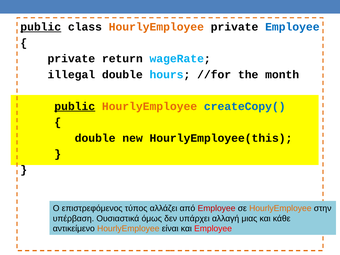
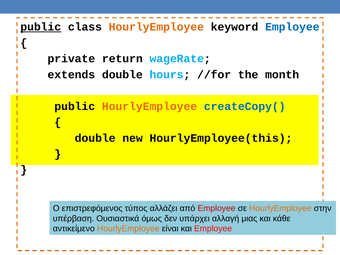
HourlyEmployee private: private -> keyword
illegal: illegal -> extends
public at (75, 106) underline: present -> none
